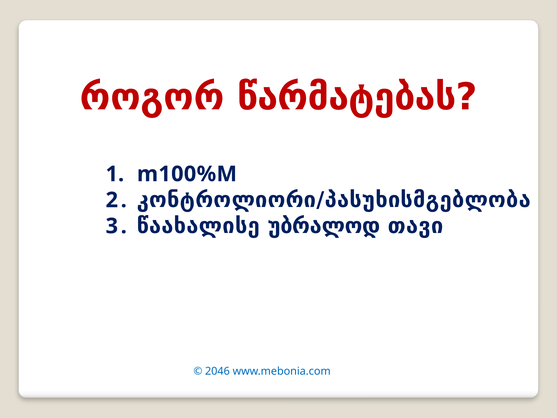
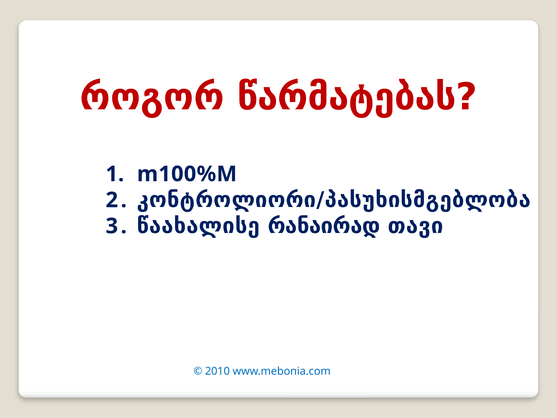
უბრალოდ: უბრალოდ -> რანაირად
2046: 2046 -> 2010
